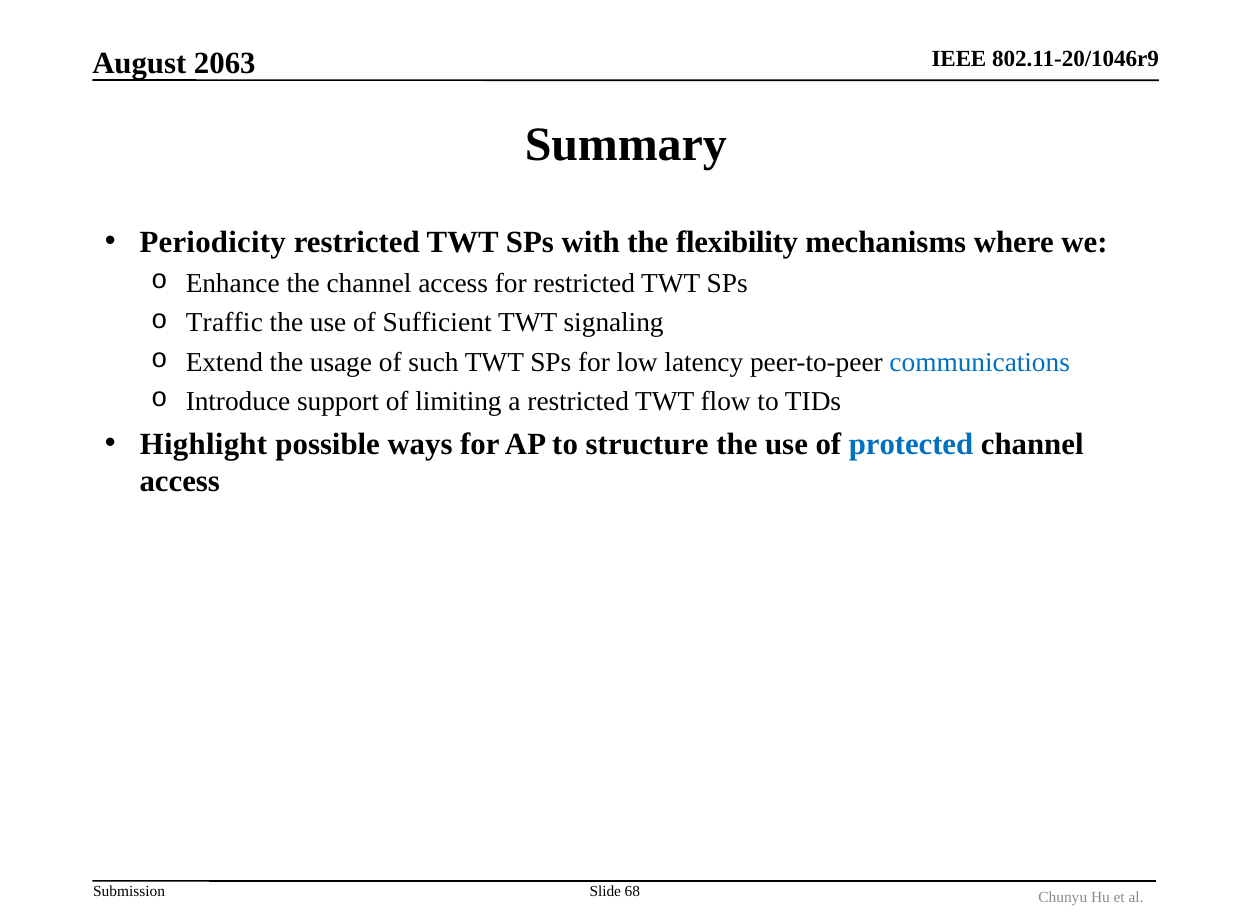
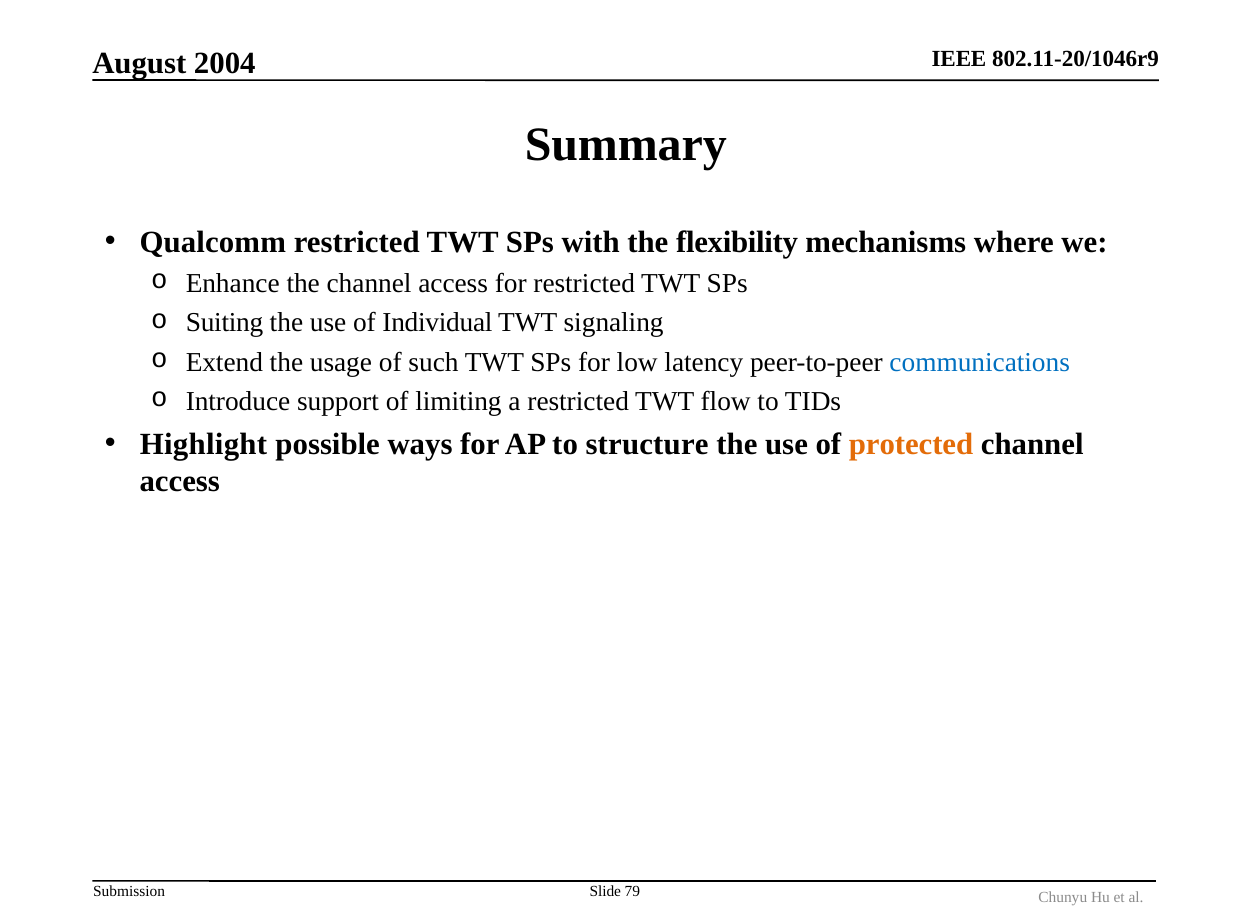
2063: 2063 -> 2004
Periodicity: Periodicity -> Qualcomm
Traffic: Traffic -> Suiting
Sufficient: Sufficient -> Individual
protected colour: blue -> orange
68: 68 -> 79
